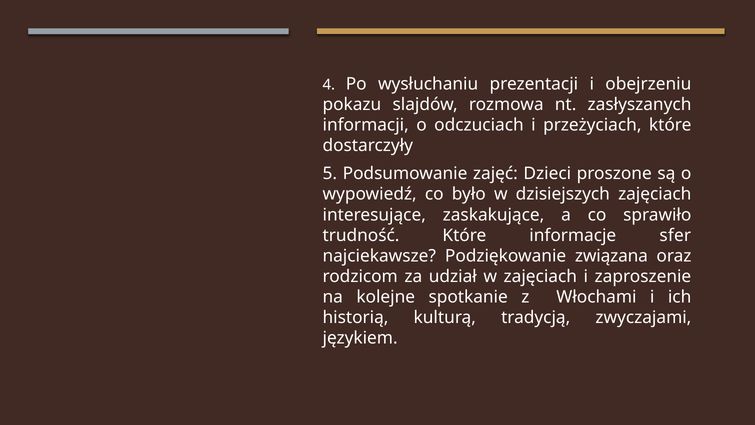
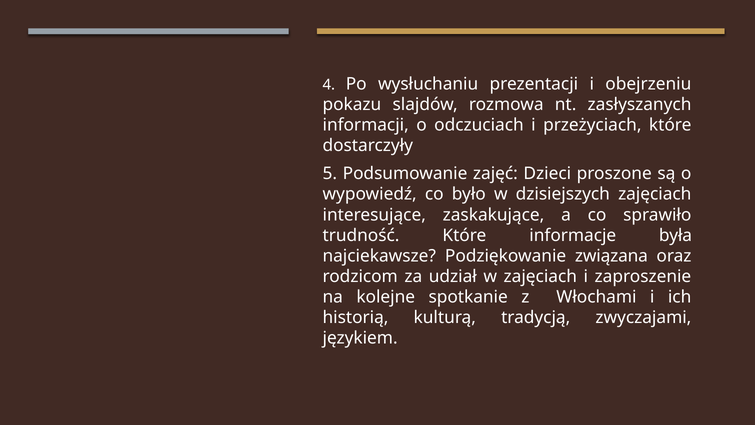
sfer: sfer -> była
